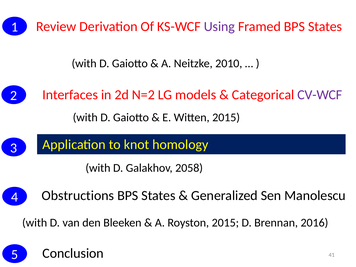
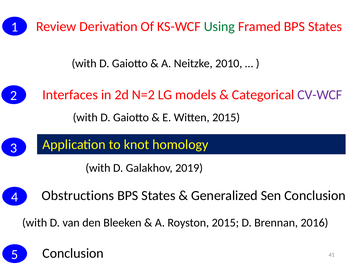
Using colour: purple -> green
2058: 2058 -> 2019
Sen Manolescu: Manolescu -> Conclusion
